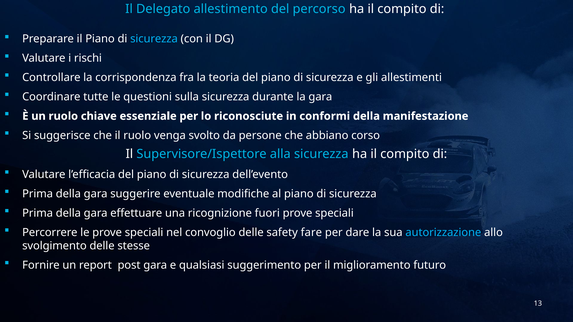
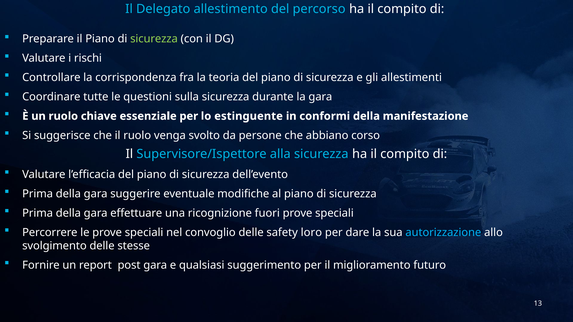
sicurezza at (154, 39) colour: light blue -> light green
riconosciute: riconosciute -> estinguente
fare: fare -> loro
